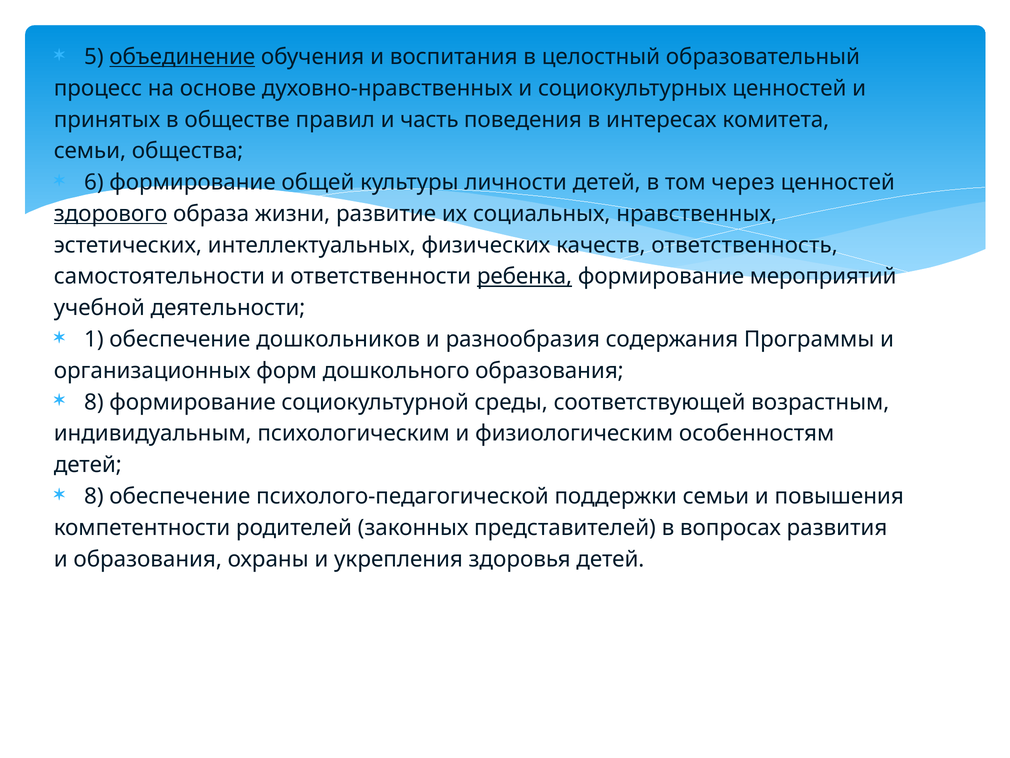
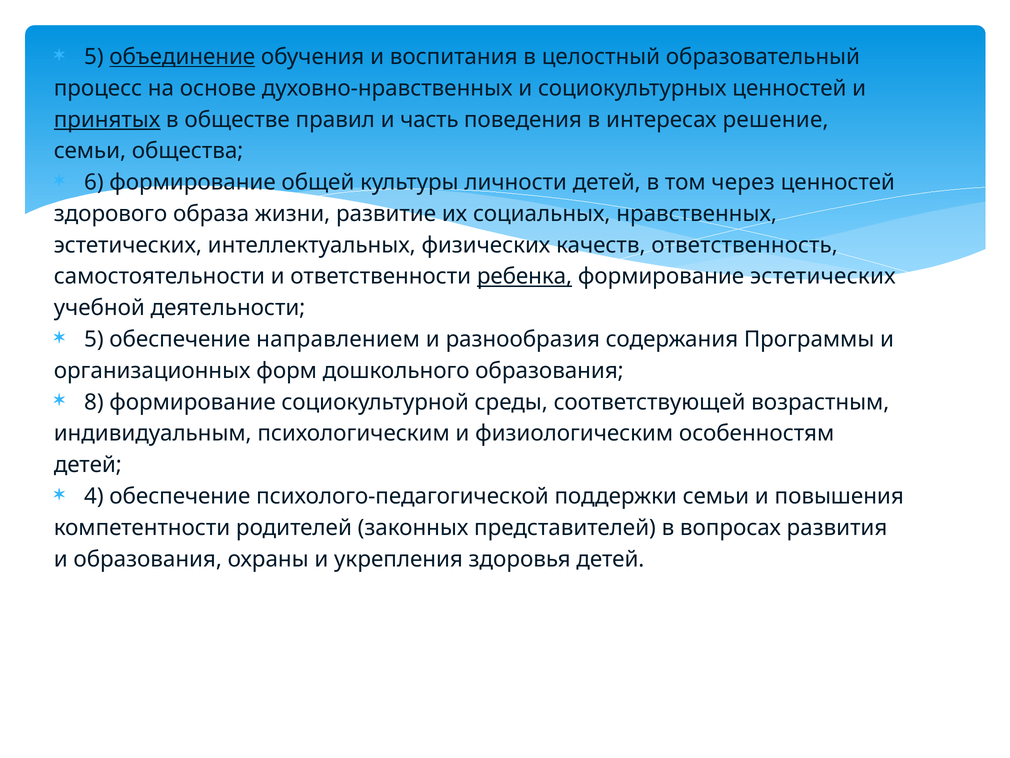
принятых underline: none -> present
комитета: комитета -> решение
здорового underline: present -> none
формирование мероприятий: мероприятий -> эстетических
1 at (94, 339): 1 -> 5
дошкольников: дошкольников -> направлением
8 at (94, 496): 8 -> 4
